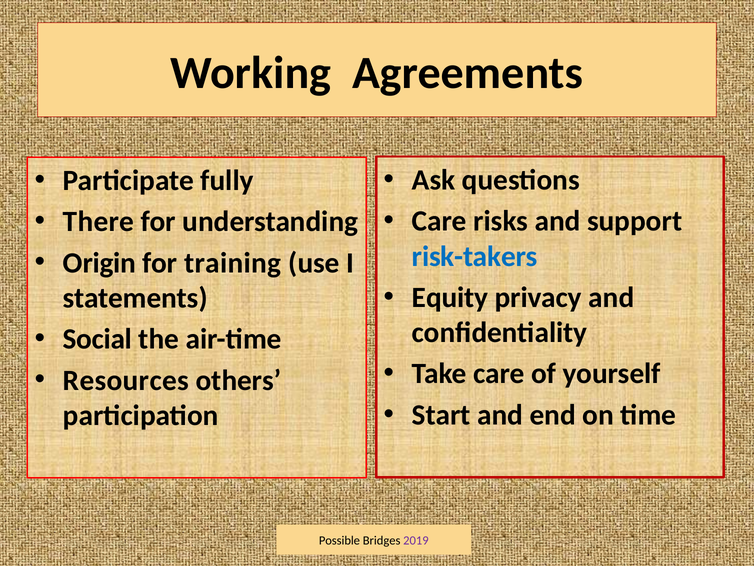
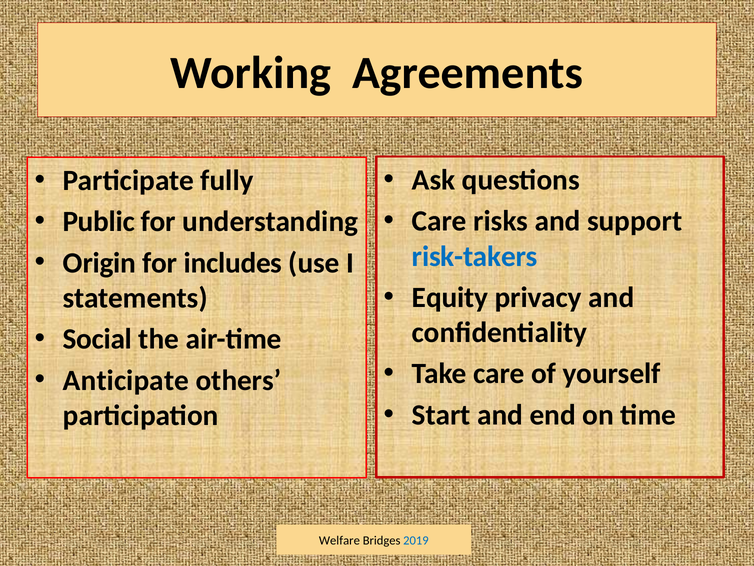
There: There -> Public
training: training -> includes
Resources: Resources -> Anticipate
Possible: Possible -> Welfare
2019 colour: purple -> blue
